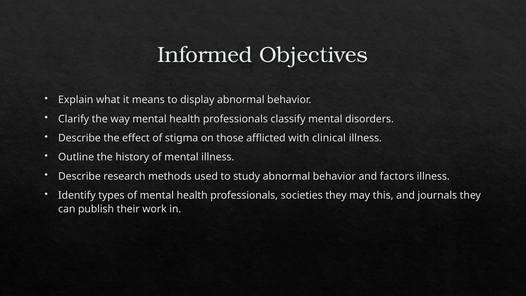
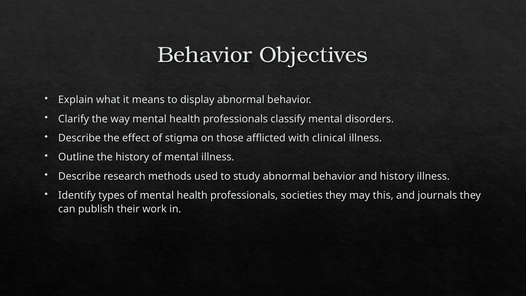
Informed at (205, 55): Informed -> Behavior
and factors: factors -> history
